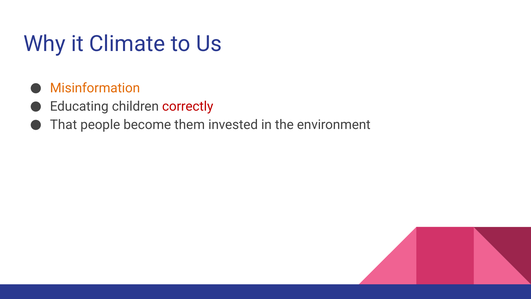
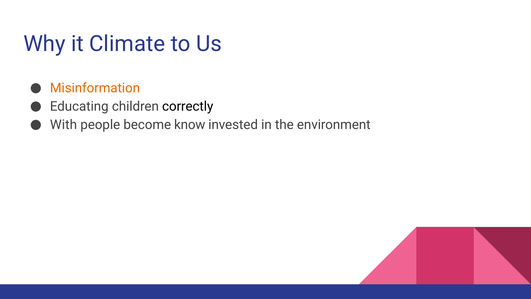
correctly colour: red -> black
That: That -> With
them: them -> know
